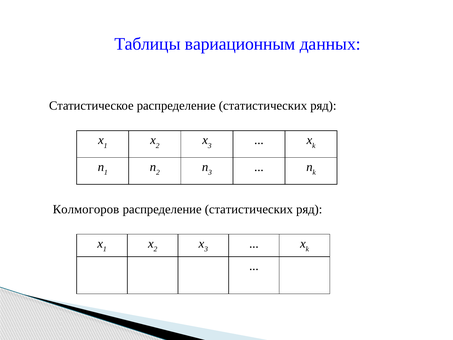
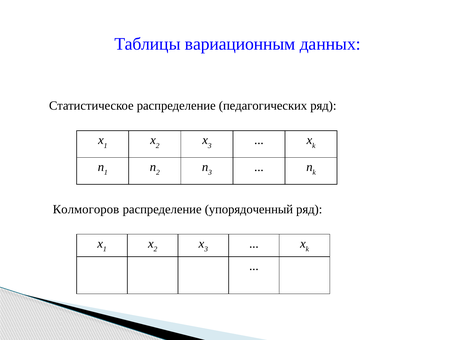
Статистическое распределение статистических: статистических -> педагогических
статистических at (249, 209): статистических -> упорядоченный
